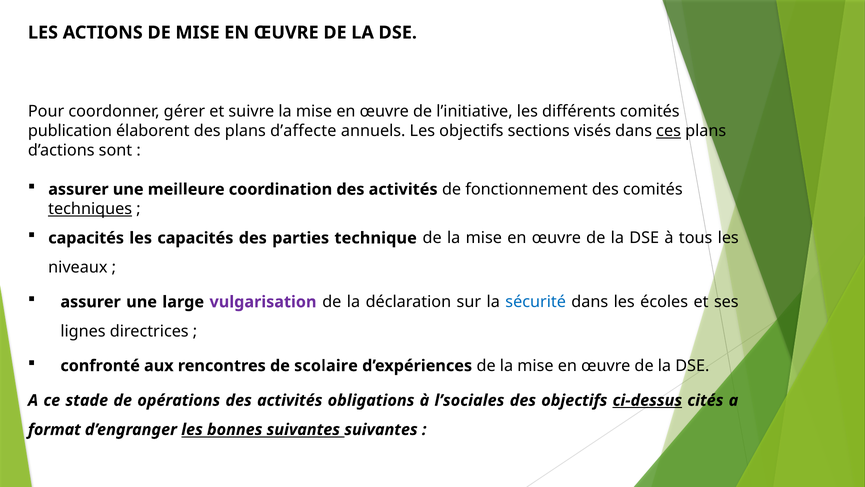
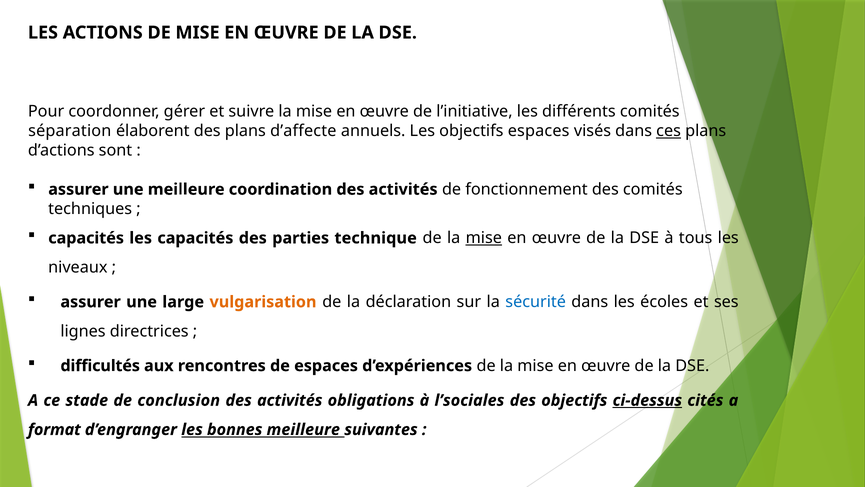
publication: publication -> séparation
objectifs sections: sections -> espaces
techniques underline: present -> none
mise at (484, 238) underline: none -> present
vulgarisation colour: purple -> orange
confronté: confronté -> difficultés
de scolaire: scolaire -> espaces
opérations: opérations -> conclusion
bonnes suivantes: suivantes -> meilleure
